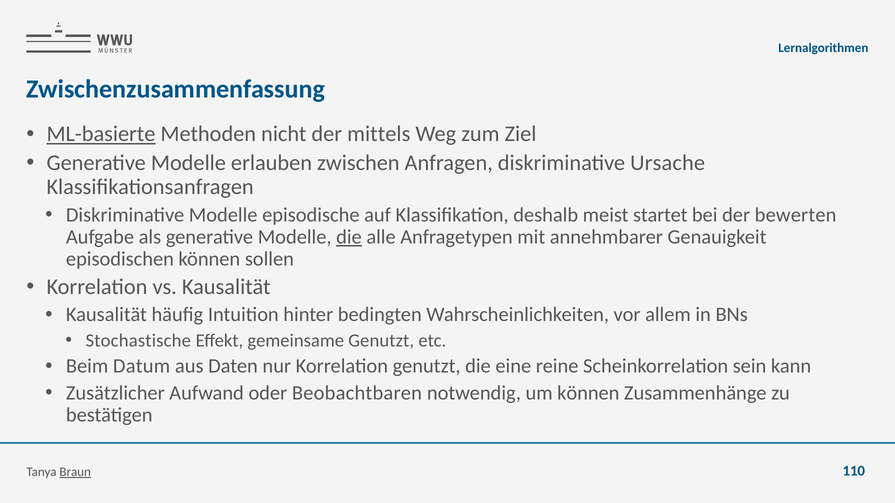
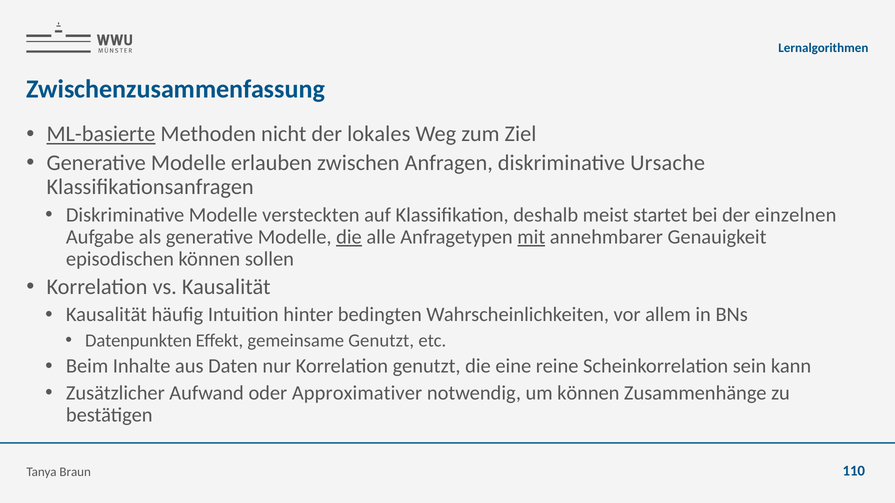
mittels: mittels -> lokales
episodische: episodische -> versteckten
bewerten: bewerten -> einzelnen
mit underline: none -> present
Stochastische: Stochastische -> Datenpunkten
Datum: Datum -> Inhalte
Beobachtbaren: Beobachtbaren -> Approximativer
Braun underline: present -> none
